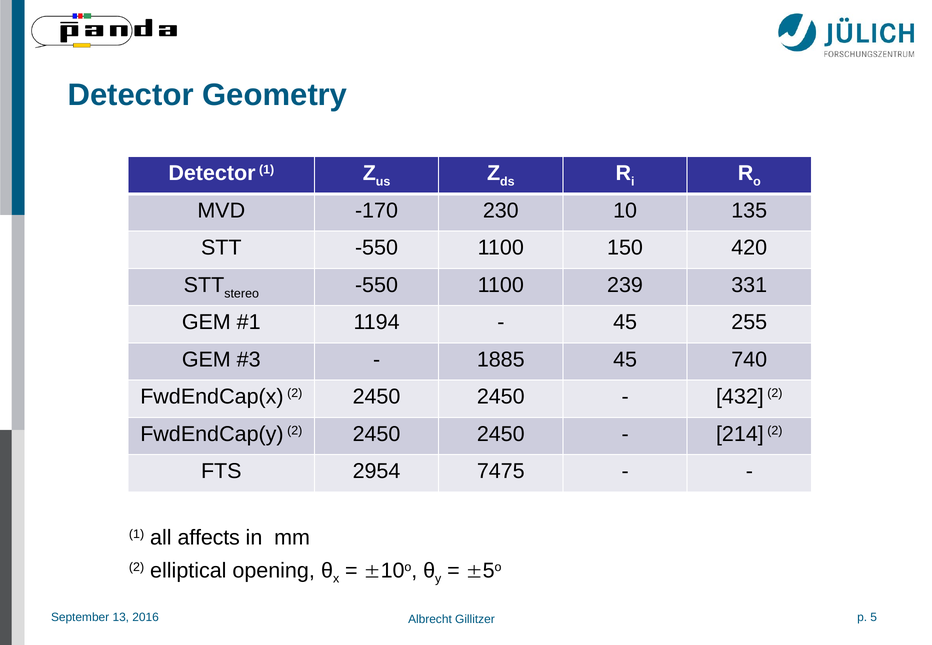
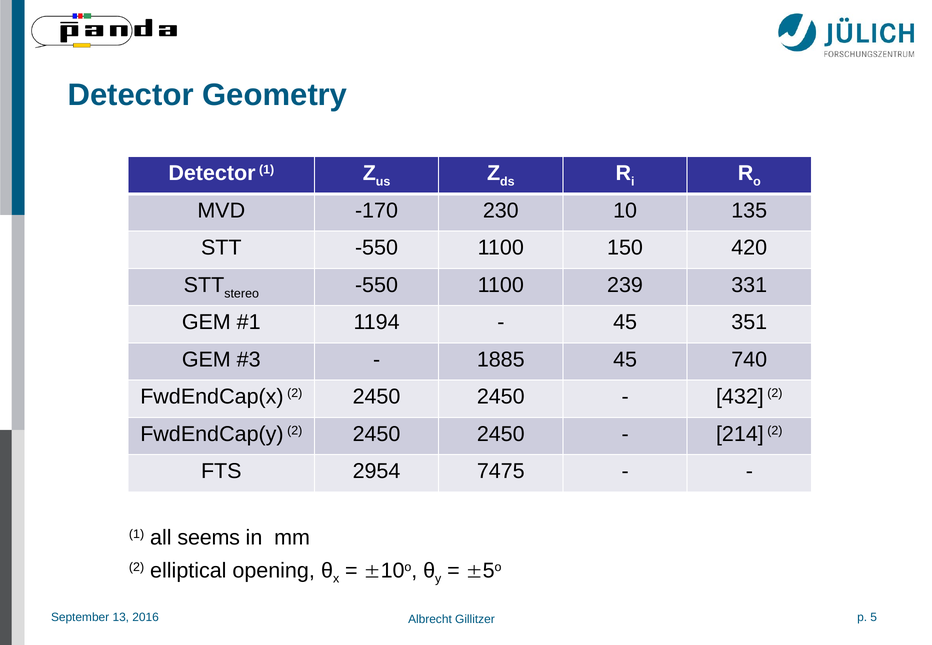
255: 255 -> 351
affects: affects -> seems
